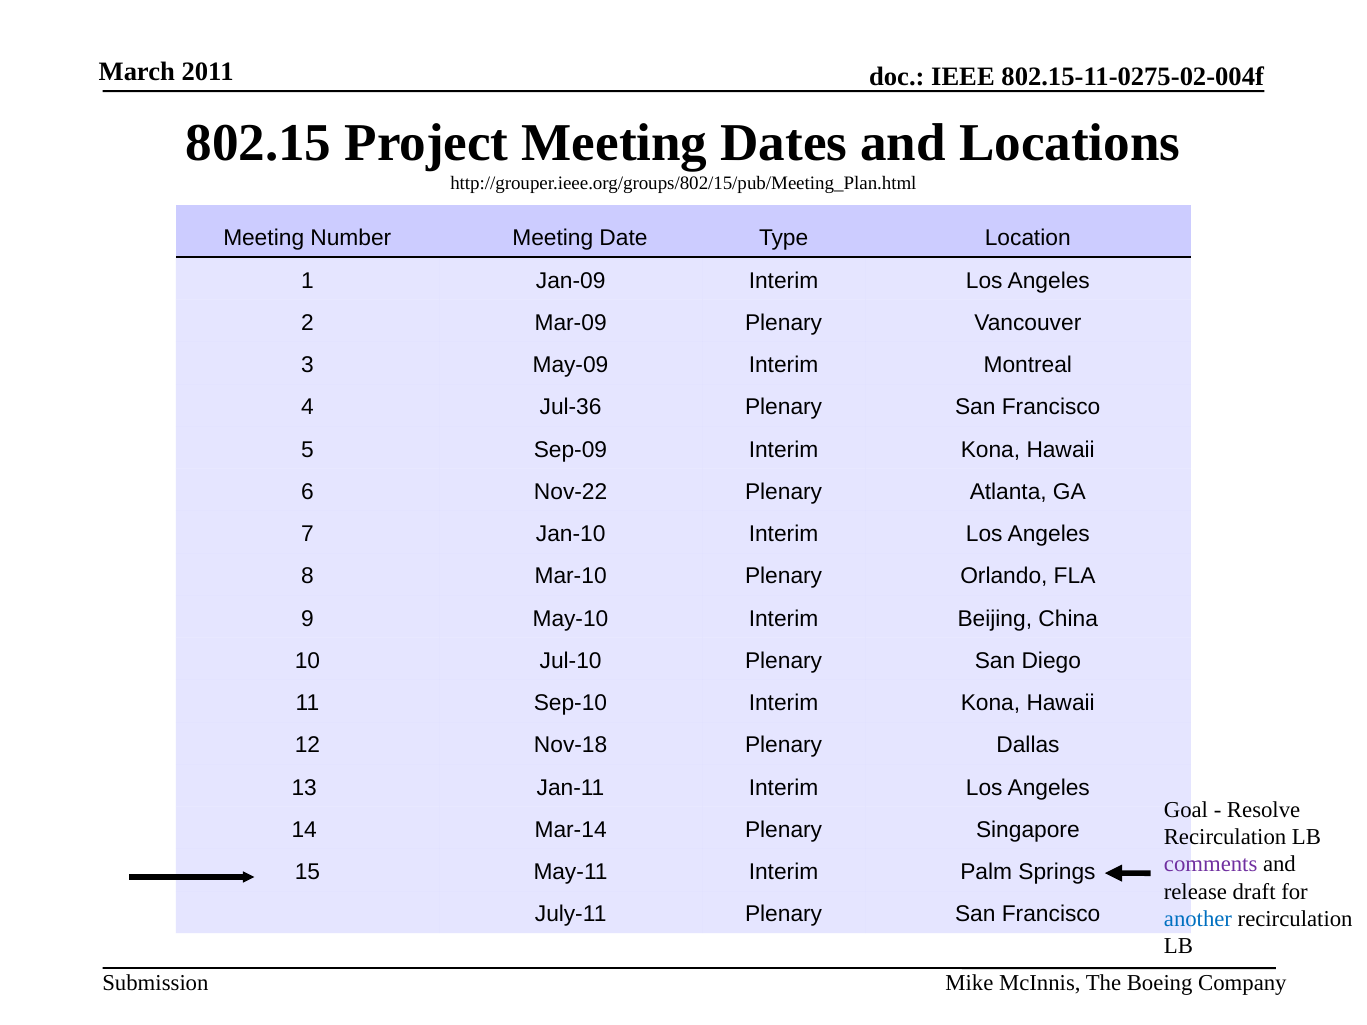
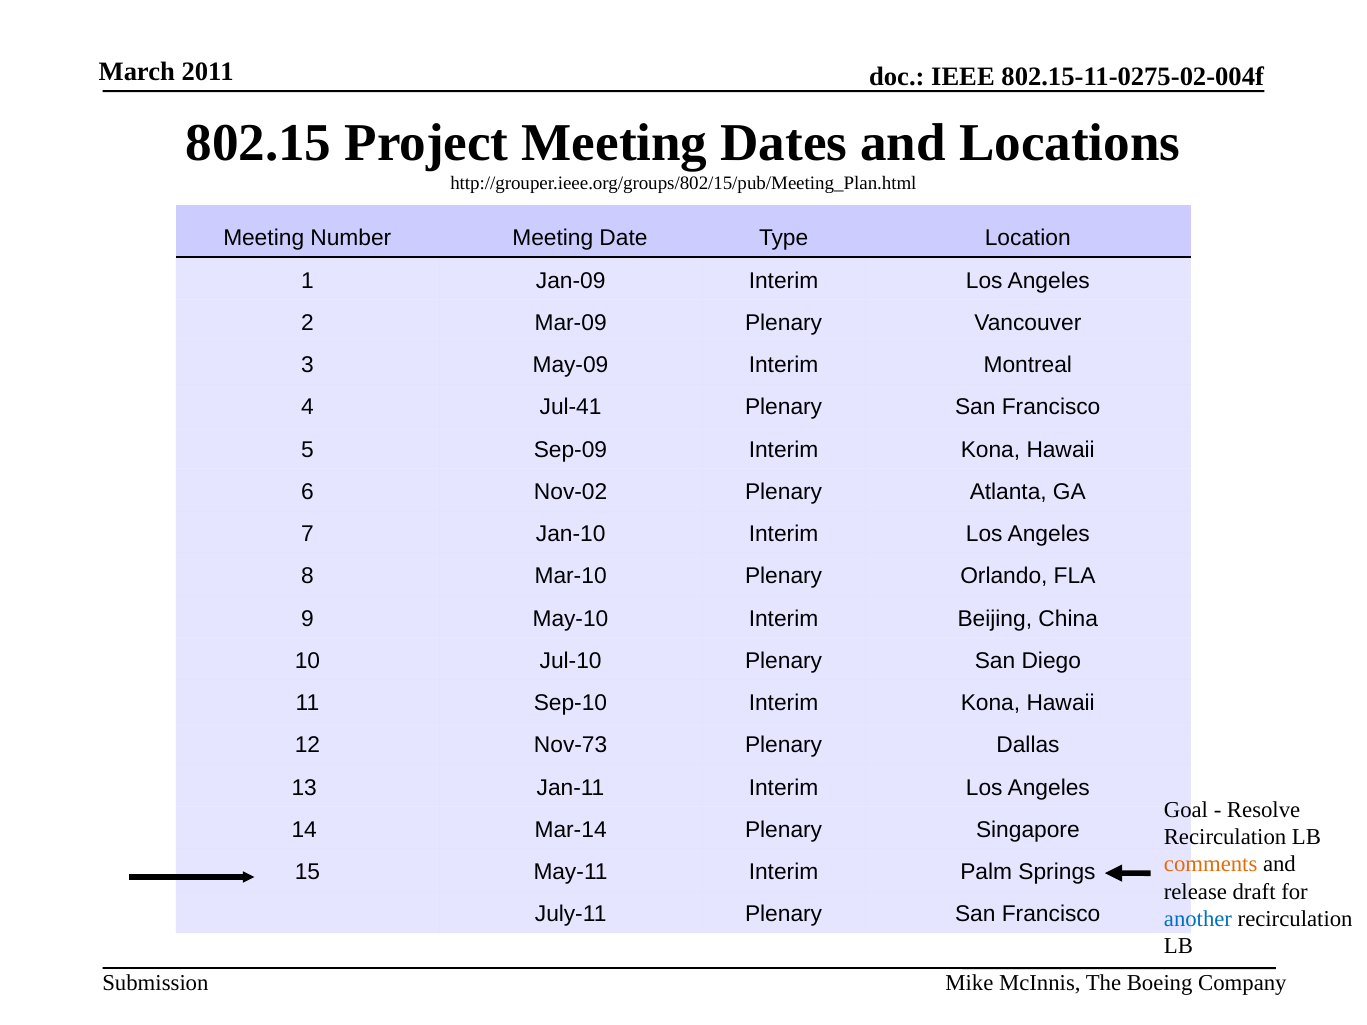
Jul-36: Jul-36 -> Jul-41
Nov-22: Nov-22 -> Nov-02
Nov-18: Nov-18 -> Nov-73
comments colour: purple -> orange
